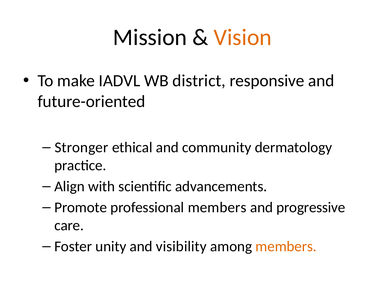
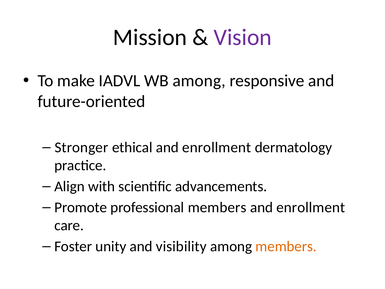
Vision colour: orange -> purple
WB district: district -> among
ethical and community: community -> enrollment
progressive at (311, 207): progressive -> enrollment
